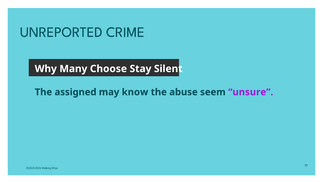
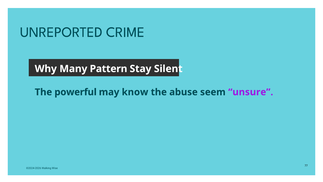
Choose: Choose -> Pattern
assigned: assigned -> powerful
